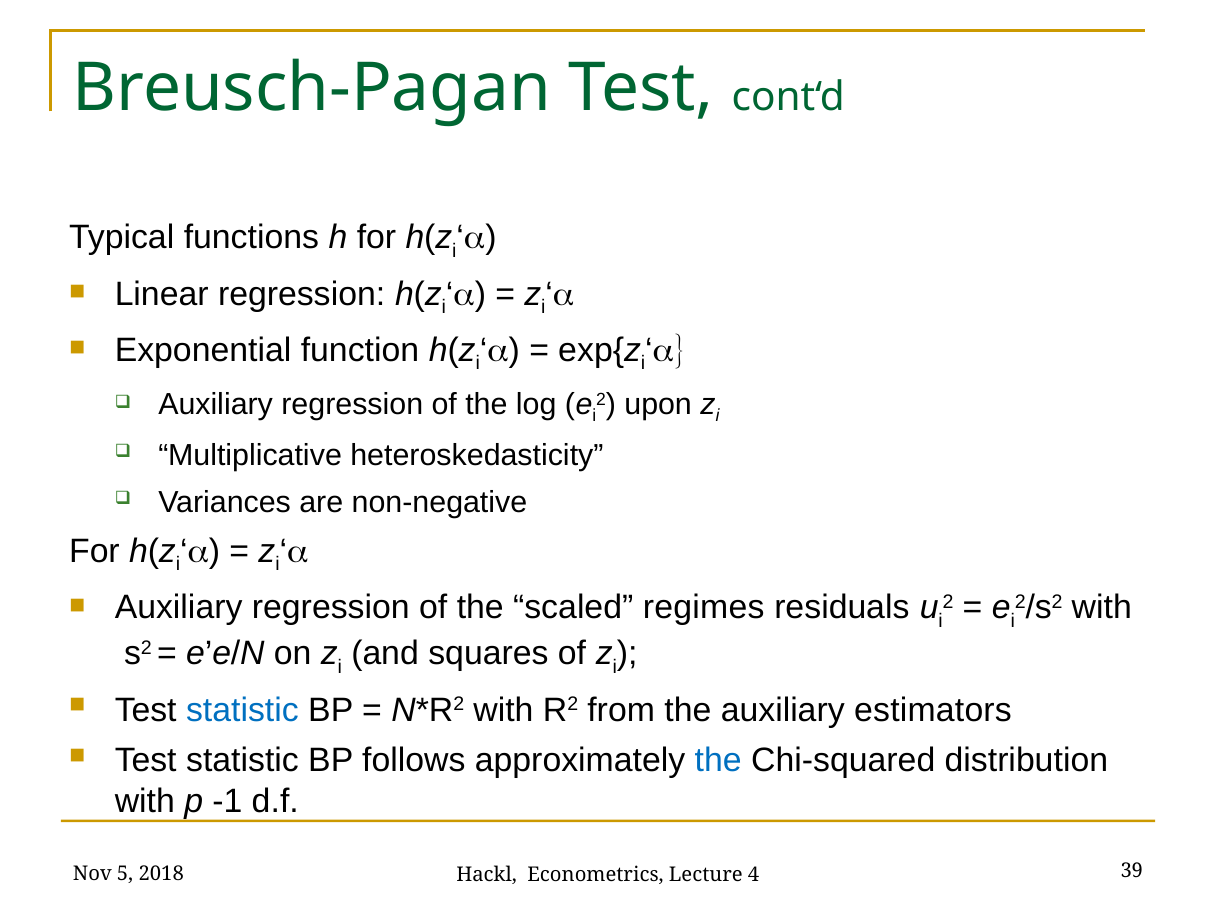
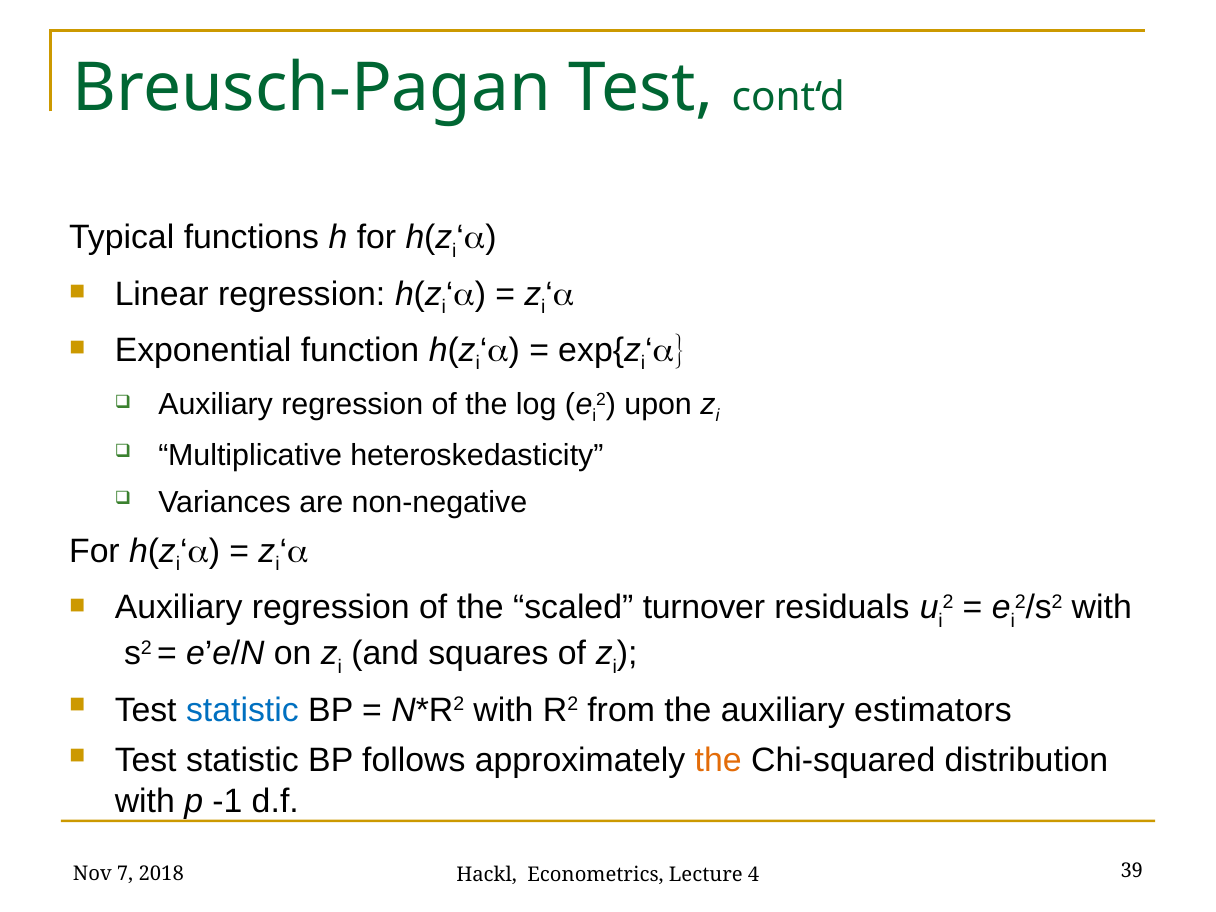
regimes: regimes -> turnover
the at (718, 761) colour: blue -> orange
5: 5 -> 7
